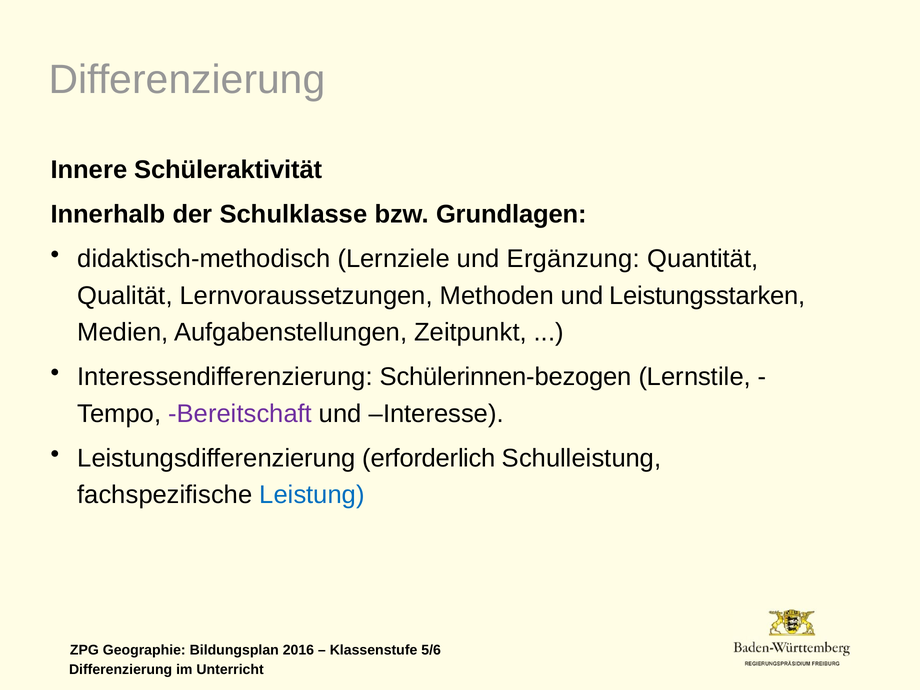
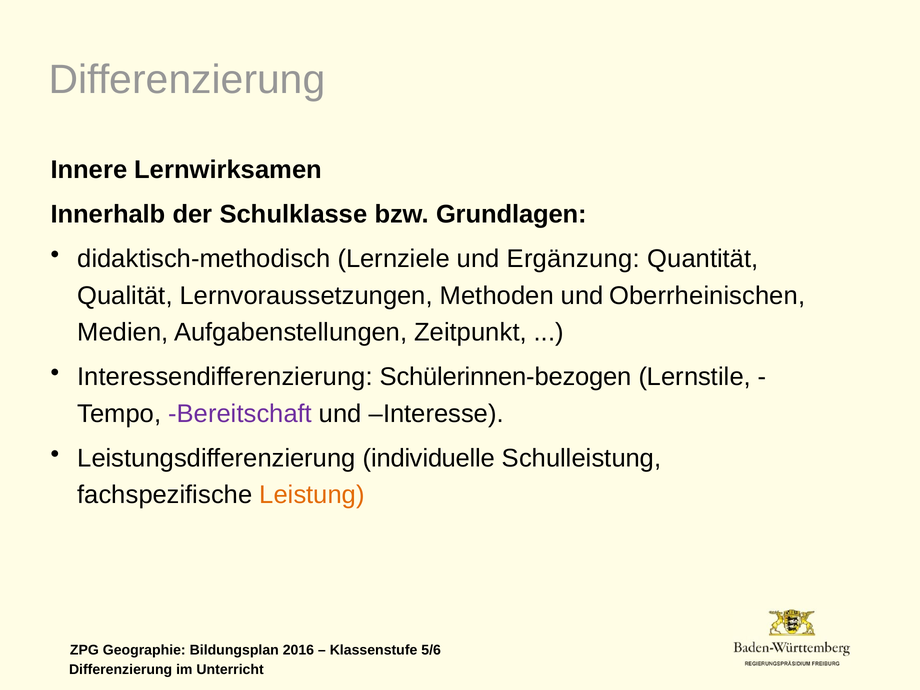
Schüleraktivität: Schüleraktivität -> Lernwirksamen
Leistungsstarken: Leistungsstarken -> Oberrheinischen
erforderlich: erforderlich -> individuelle
Leistung colour: blue -> orange
